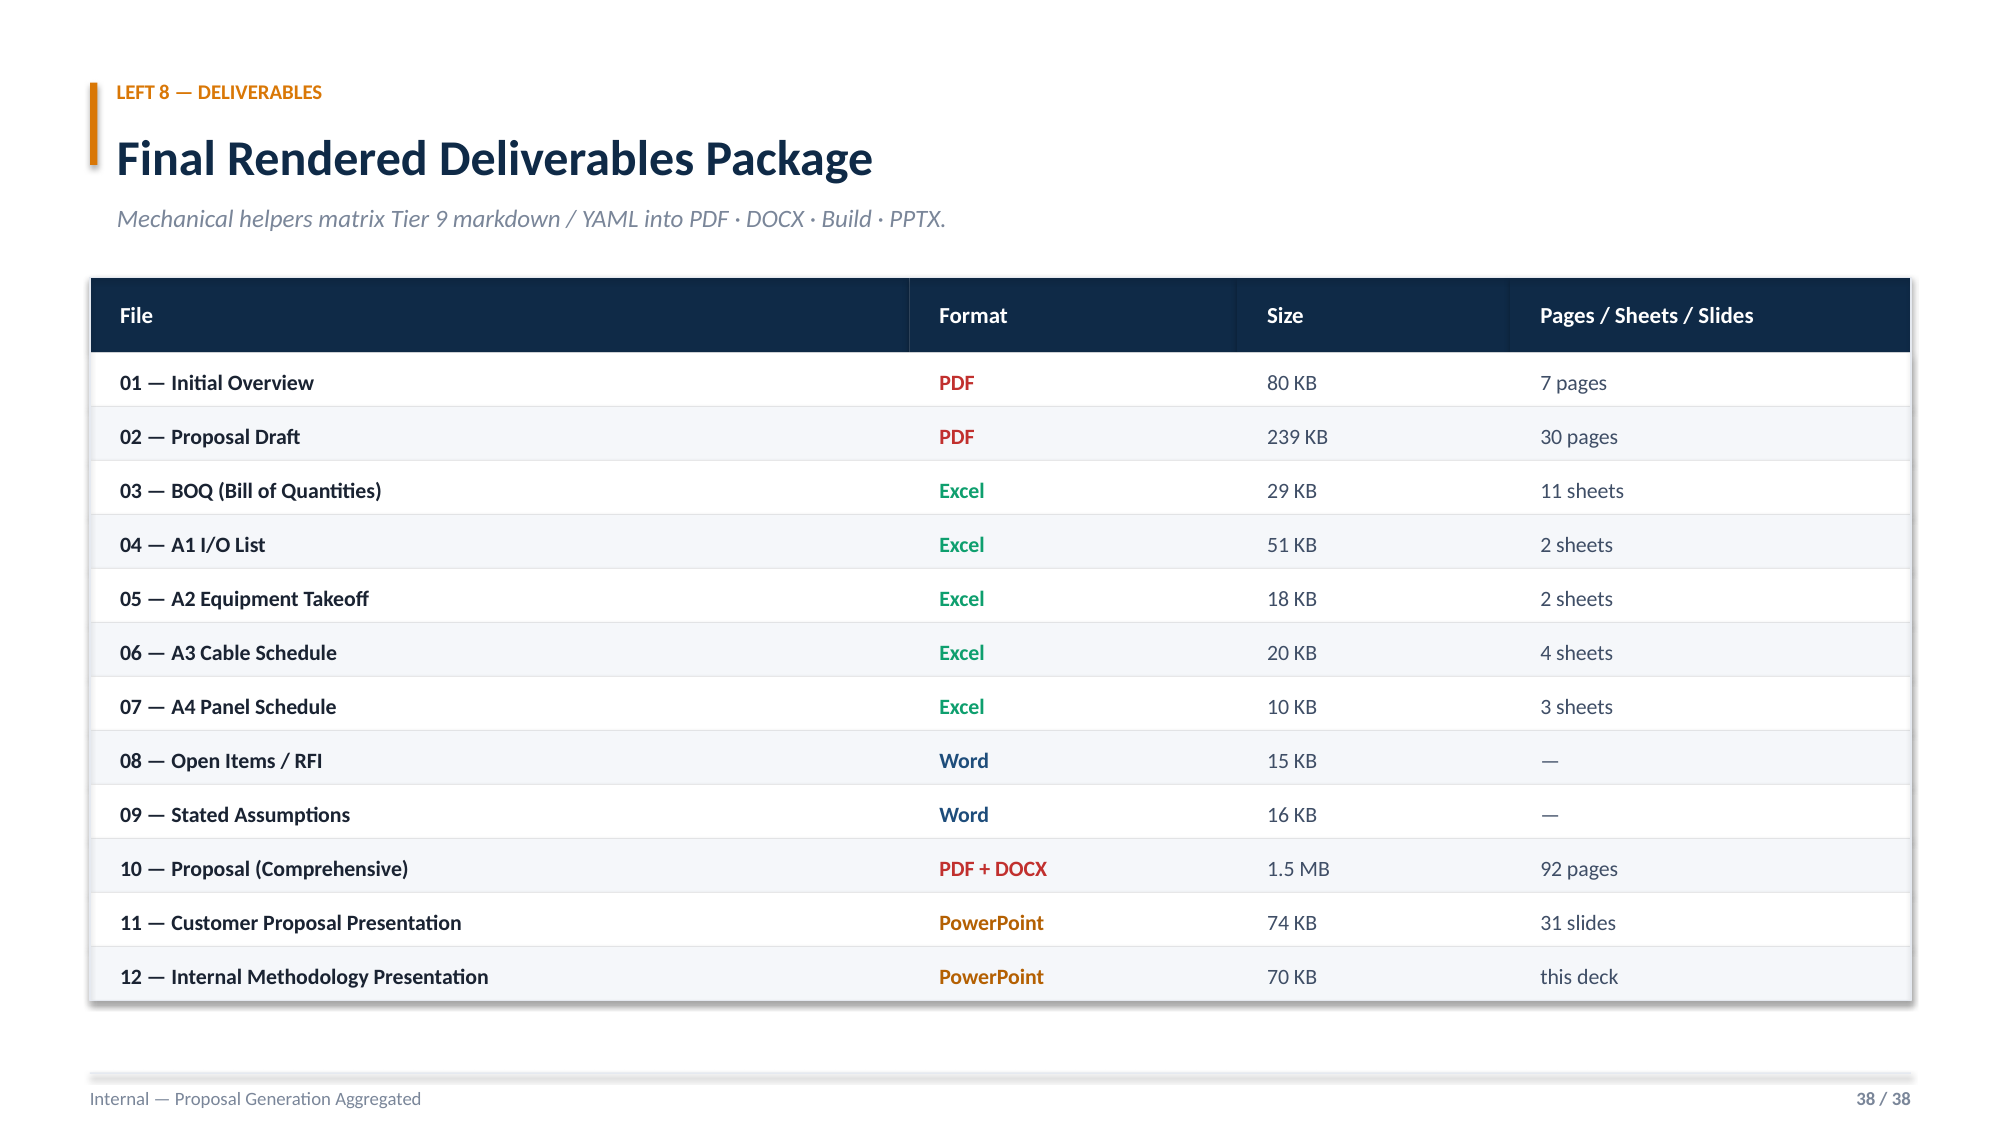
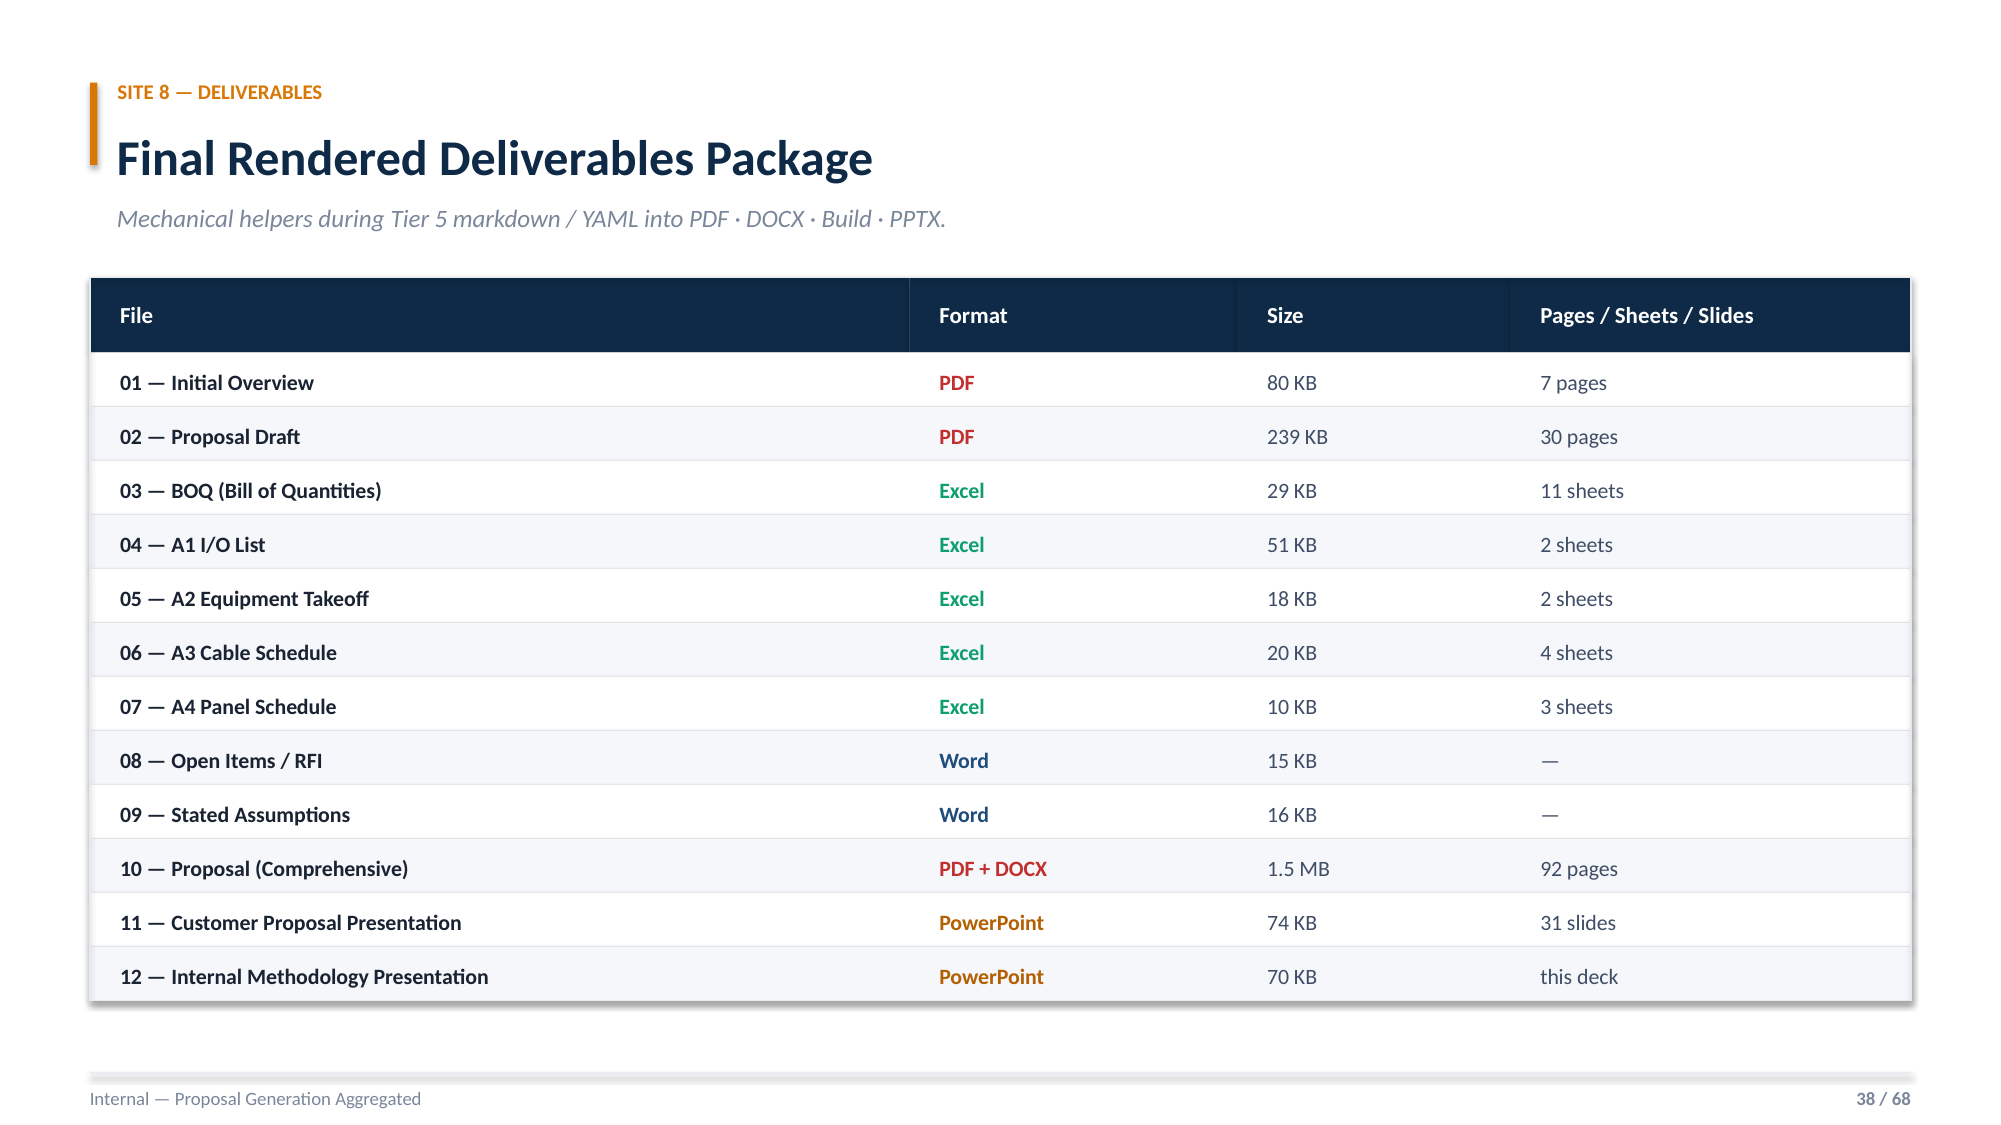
LEFT: LEFT -> SITE
matrix: matrix -> during
9: 9 -> 5
38 at (1901, 1099): 38 -> 68
